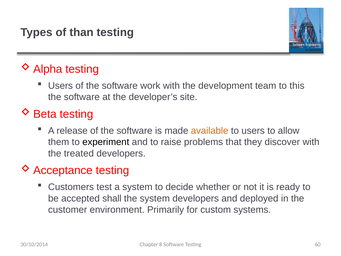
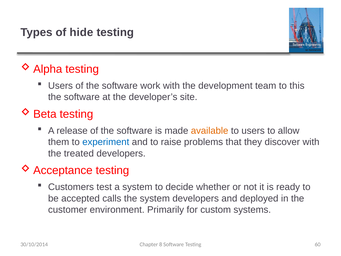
than: than -> hide
experiment colour: black -> blue
shall: shall -> calls
